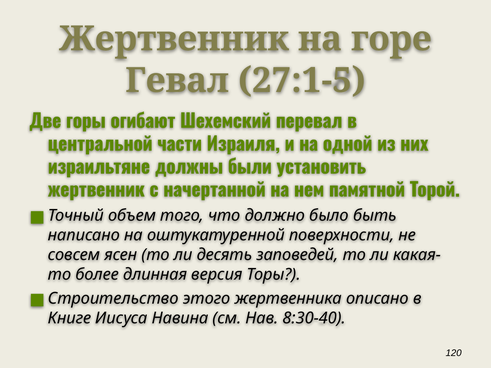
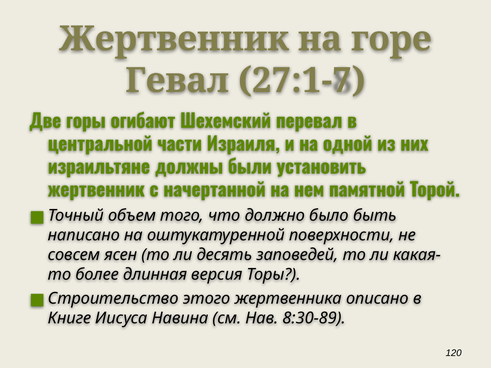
27:1-5: 27:1-5 -> 27:1-7
8:30-40: 8:30-40 -> 8:30-89
